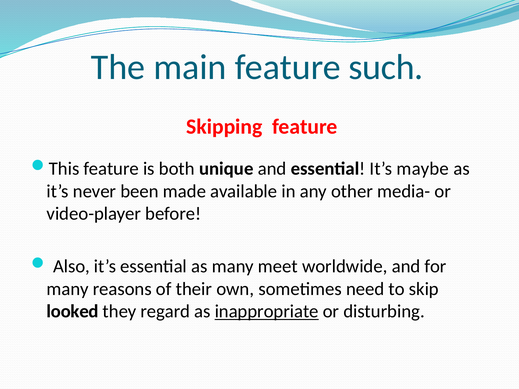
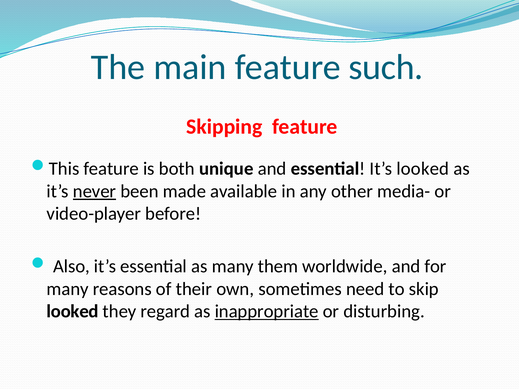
It’s maybe: maybe -> looked
never underline: none -> present
meet: meet -> them
